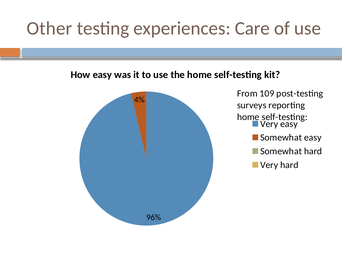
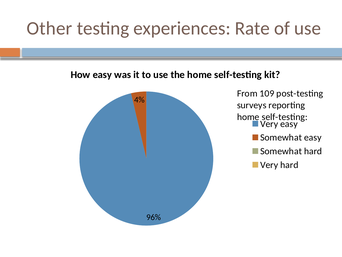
Care: Care -> Rate
